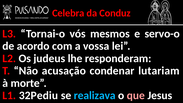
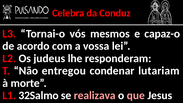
servo-o: servo-o -> capaz-o
acusação: acusação -> entregou
32Pediu: 32Pediu -> 32Salmo
realizava colour: light blue -> pink
